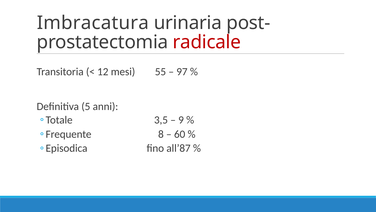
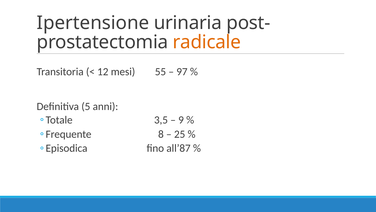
Imbracatura: Imbracatura -> Ipertensione
radicale colour: red -> orange
60: 60 -> 25
